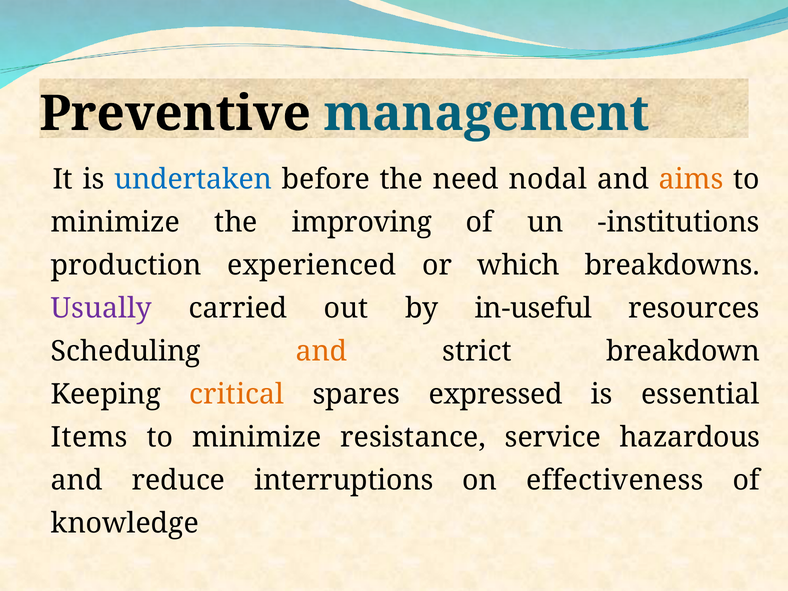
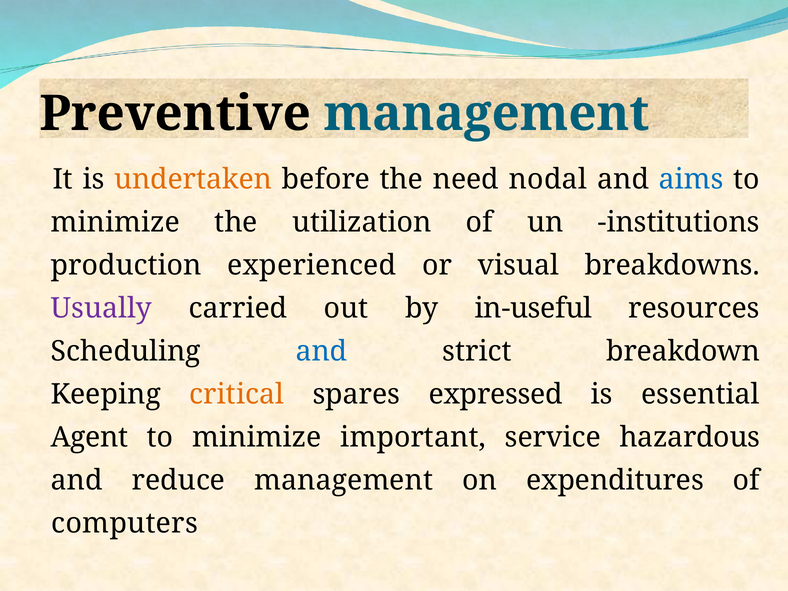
undertaken colour: blue -> orange
aims colour: orange -> blue
improving: improving -> utilization
which: which -> visual
and at (322, 351) colour: orange -> blue
Items: Items -> Agent
resistance: resistance -> important
reduce interruptions: interruptions -> management
effectiveness: effectiveness -> expenditures
knowledge: knowledge -> computers
